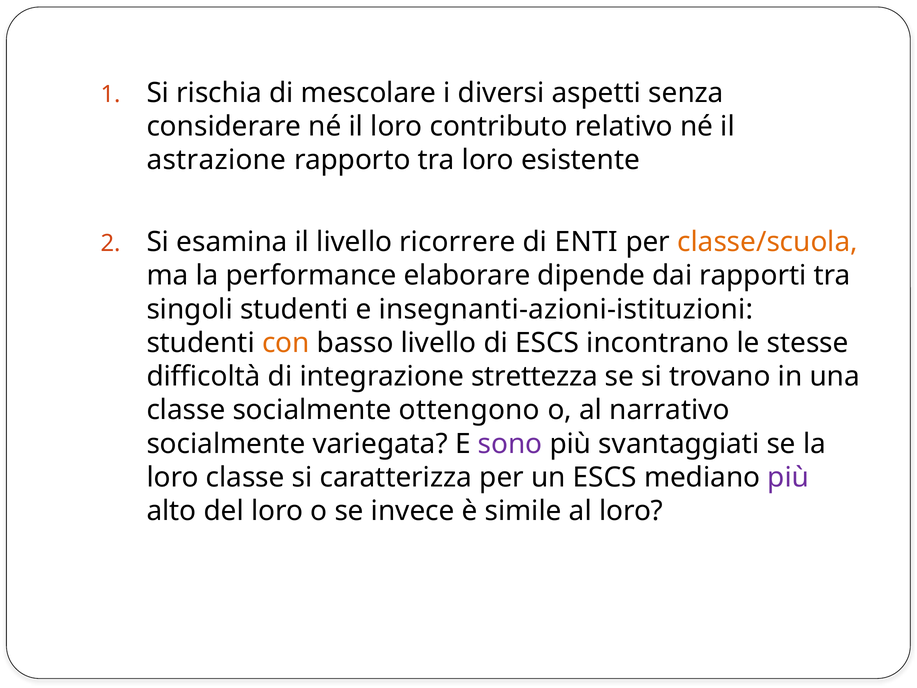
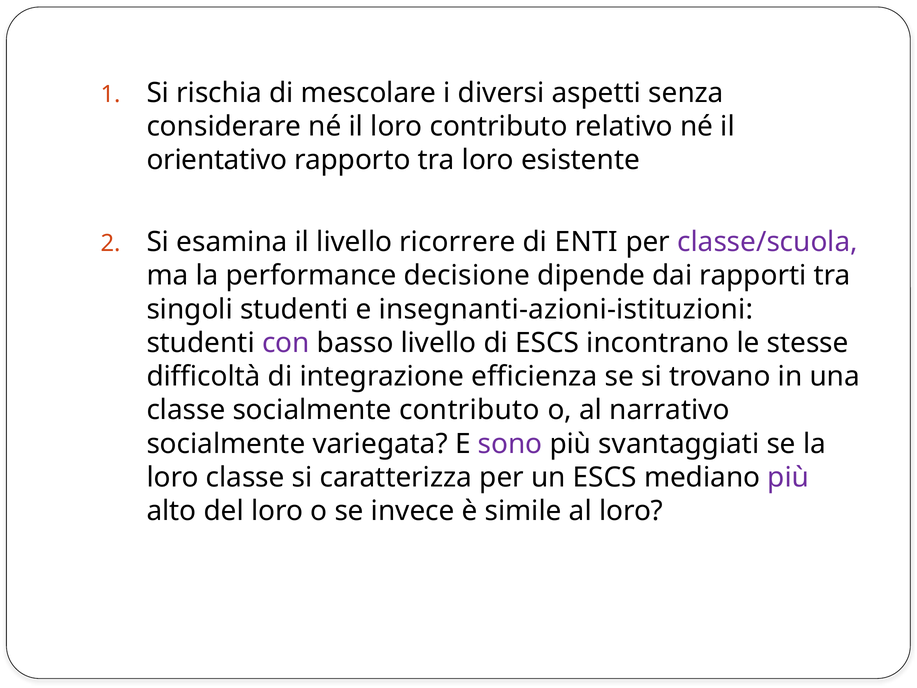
astrazione: astrazione -> orientativo
classe/scuola colour: orange -> purple
elaborare: elaborare -> decisione
con colour: orange -> purple
strettezza: strettezza -> efficienza
socialmente ottengono: ottengono -> contributo
